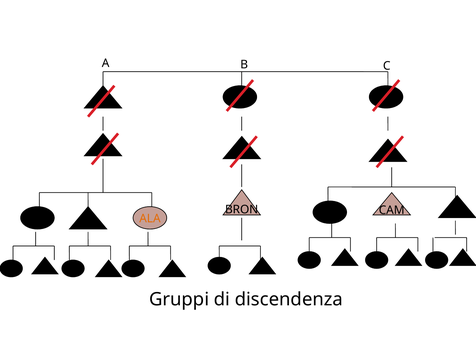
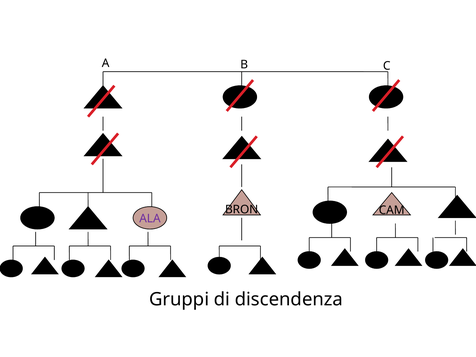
ALA colour: orange -> purple
